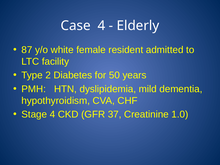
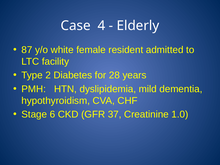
50: 50 -> 28
Stage 4: 4 -> 6
